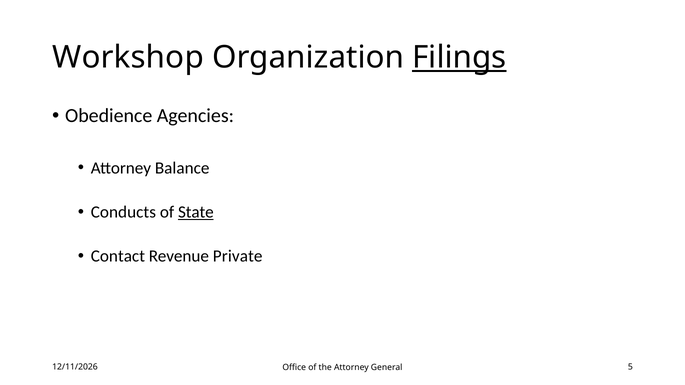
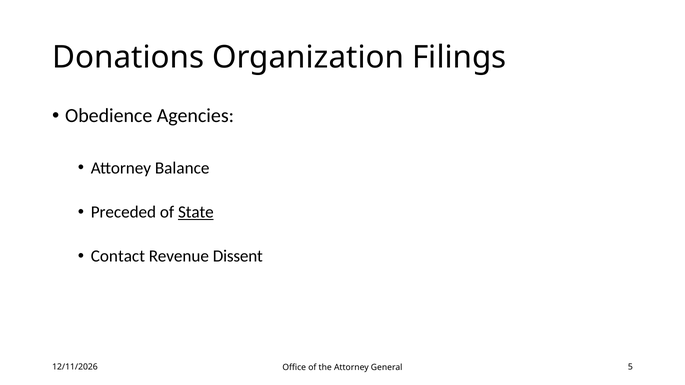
Workshop: Workshop -> Donations
Filings underline: present -> none
Conducts: Conducts -> Preceded
Private: Private -> Dissent
